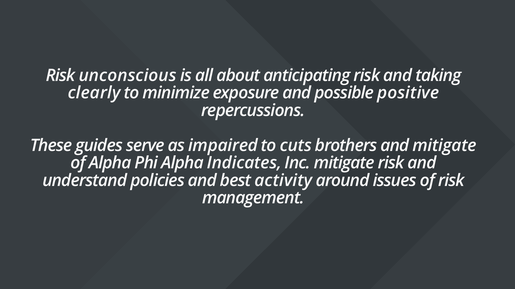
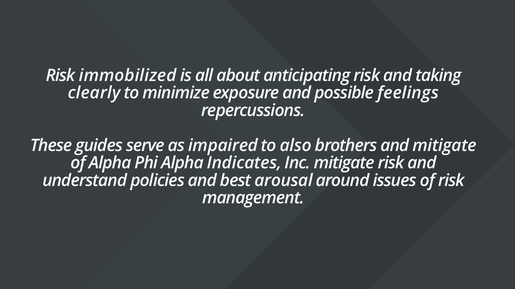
unconscious: unconscious -> immobilized
positive: positive -> feelings
cuts: cuts -> also
activity: activity -> arousal
